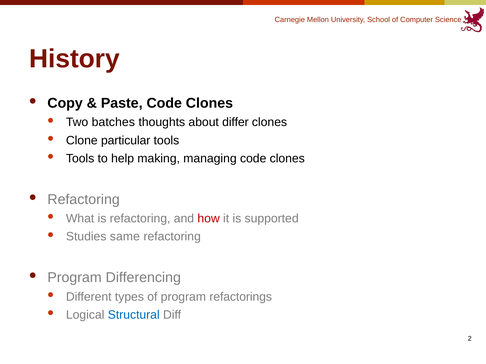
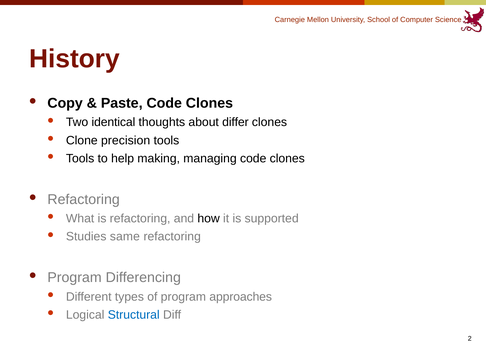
batches: batches -> identical
particular: particular -> precision
how colour: red -> black
refactorings: refactorings -> approaches
